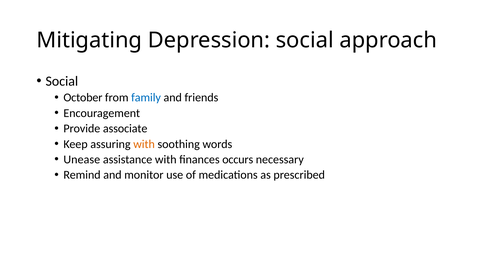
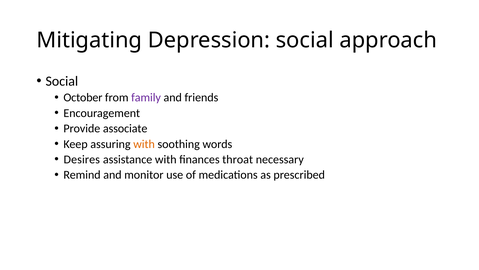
family colour: blue -> purple
Unease: Unease -> Desires
occurs: occurs -> throat
